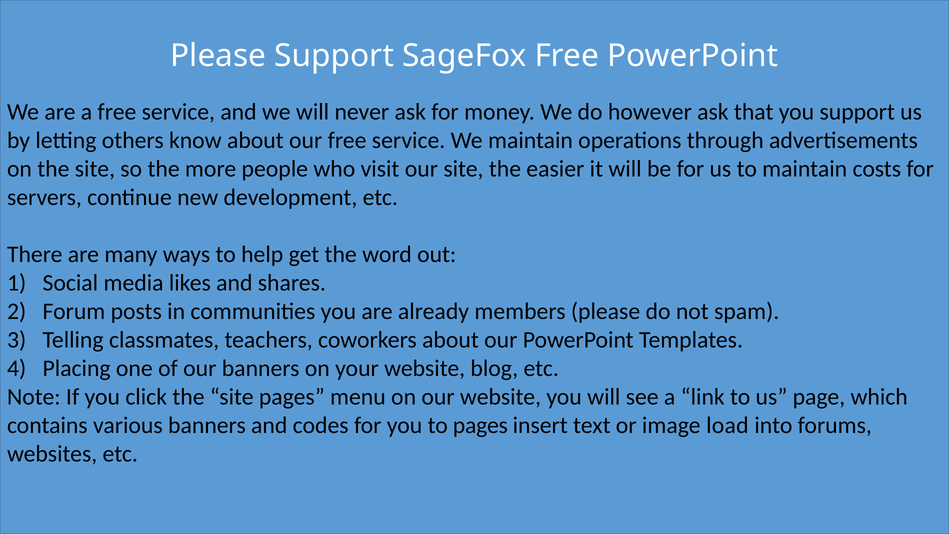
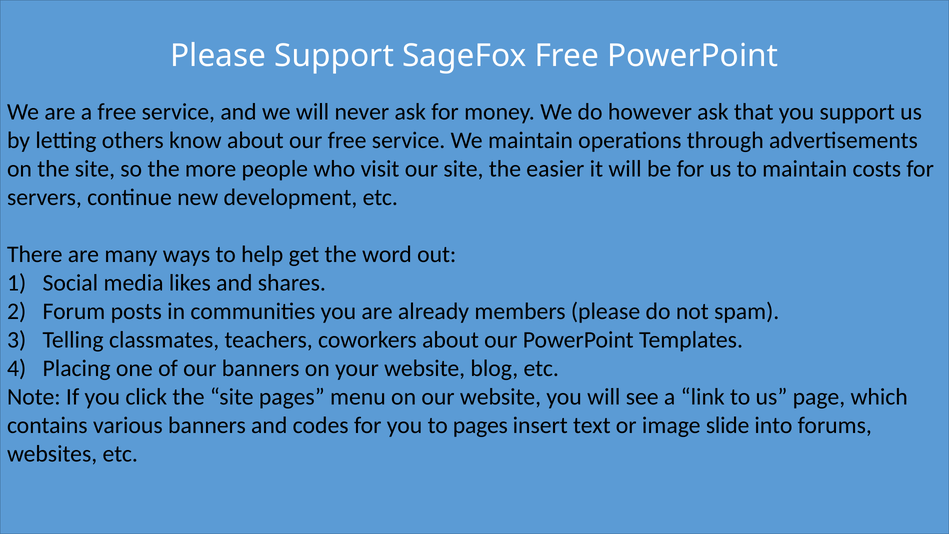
load: load -> slide
